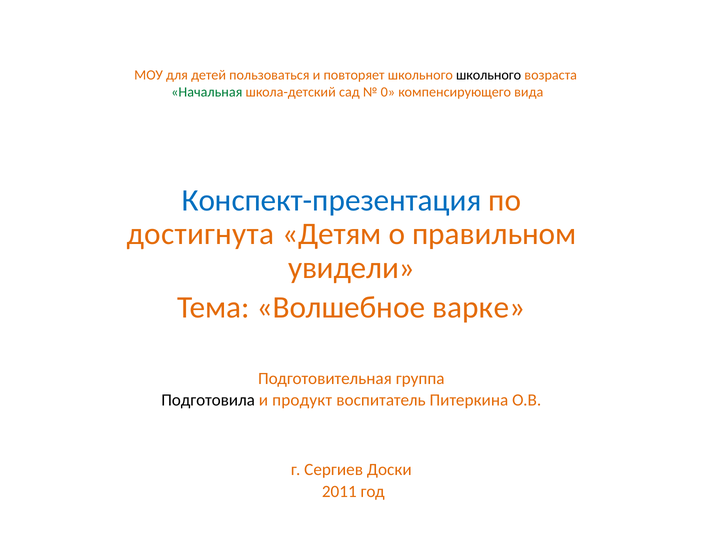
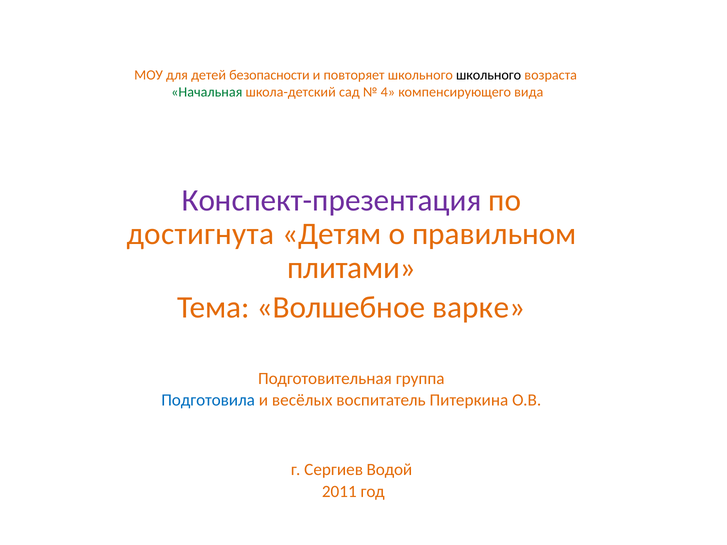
пользоваться: пользоваться -> безопасности
0: 0 -> 4
Конспект-презентация colour: blue -> purple
увидели: увидели -> плитами
Подготовила colour: black -> blue
продукт: продукт -> весёлых
Доски: Доски -> Водой
